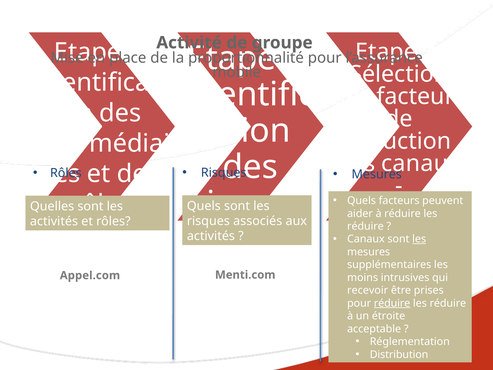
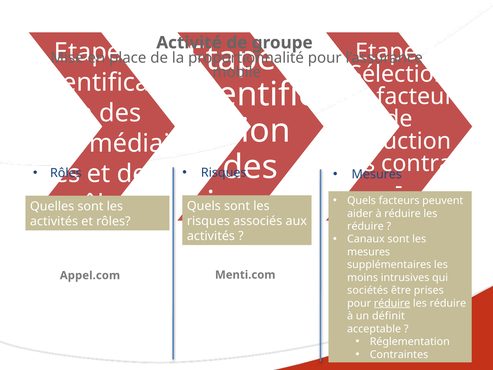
canaux at (421, 163): canaux -> contrat
les at (419, 239) underline: present -> none
recevoir: recevoir -> sociétés
étroite: étroite -> définit
Distribution: Distribution -> Contraintes
